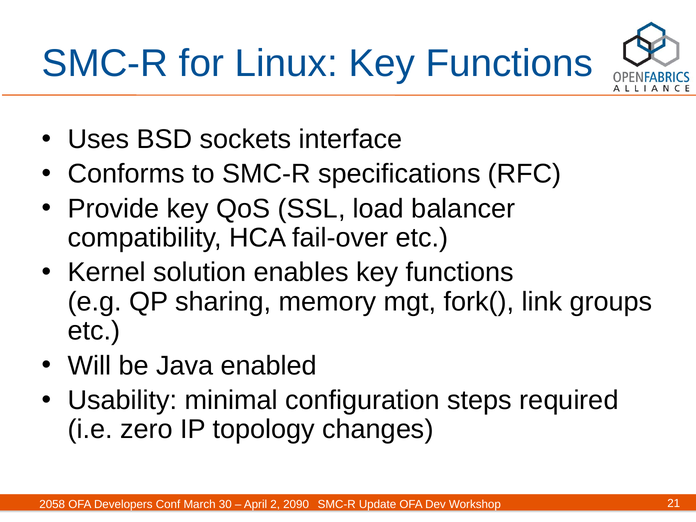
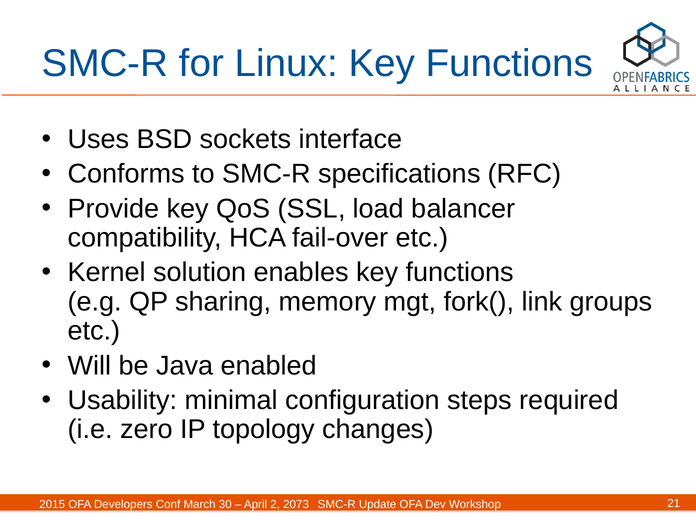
2058: 2058 -> 2015
2090: 2090 -> 2073
